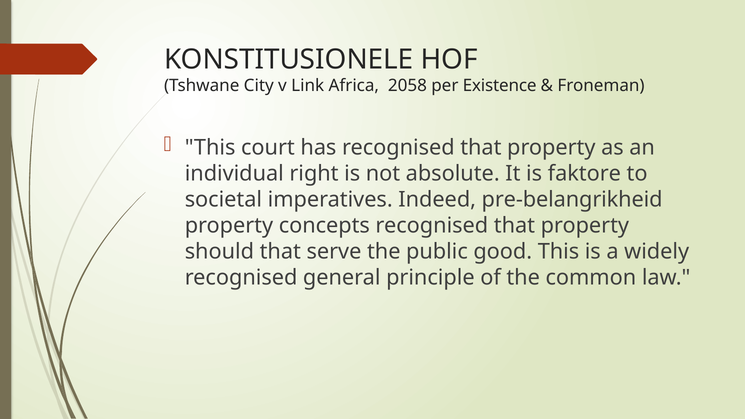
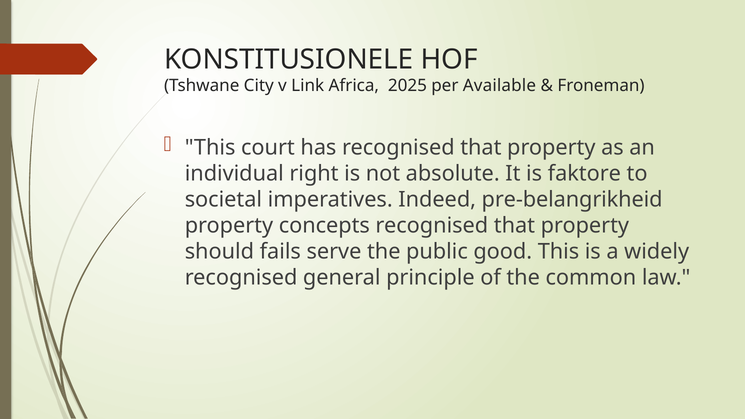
2058: 2058 -> 2025
Existence: Existence -> Available
should that: that -> fails
